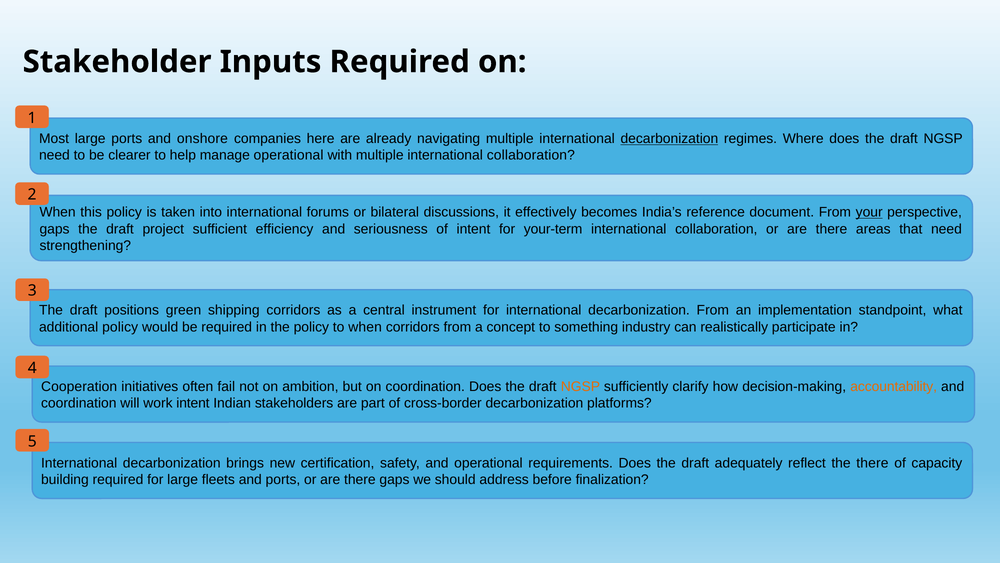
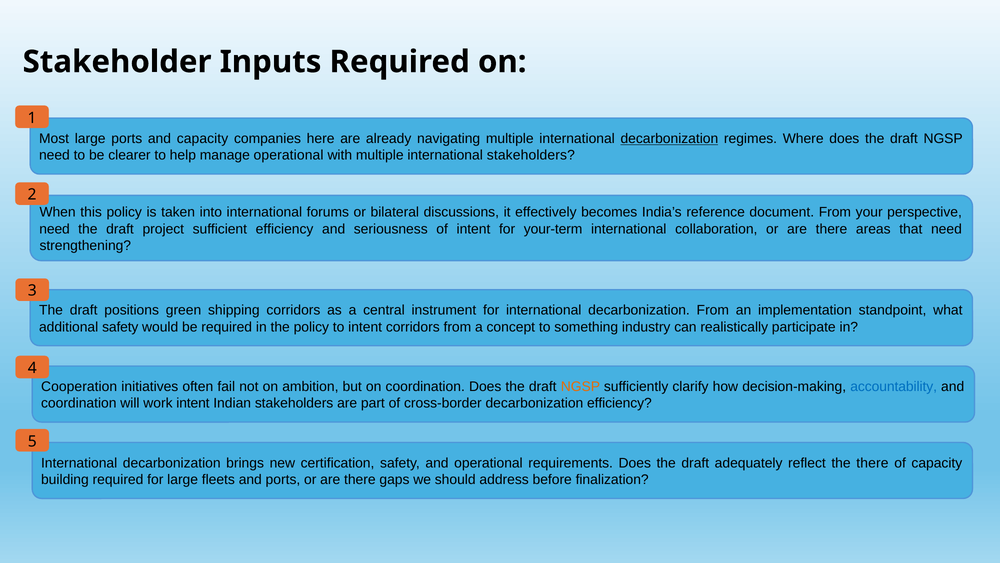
and onshore: onshore -> capacity
multiple international collaboration: collaboration -> stakeholders
your underline: present -> none
gaps at (55, 229): gaps -> need
additional policy: policy -> safety
to when: when -> intent
accountability colour: orange -> blue
decarbonization platforms: platforms -> efficiency
